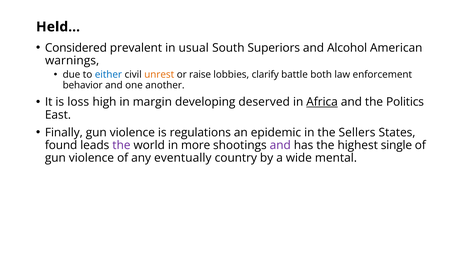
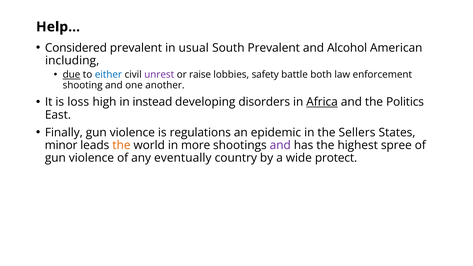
Held…: Held… -> Help…
South Superiors: Superiors -> Prevalent
warnings: warnings -> including
due underline: none -> present
unrest colour: orange -> purple
clarify: clarify -> safety
behavior: behavior -> shooting
margin: margin -> instead
deserved: deserved -> disorders
found: found -> minor
the at (121, 145) colour: purple -> orange
single: single -> spree
mental: mental -> protect
